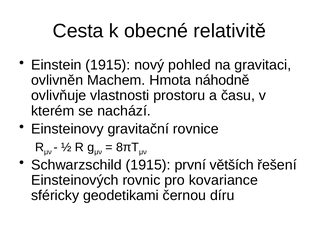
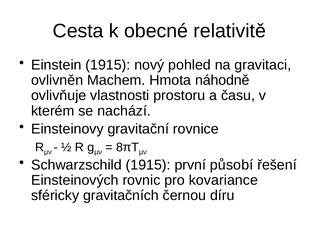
větších: větších -> působí
geodetikami: geodetikami -> gravitačních
